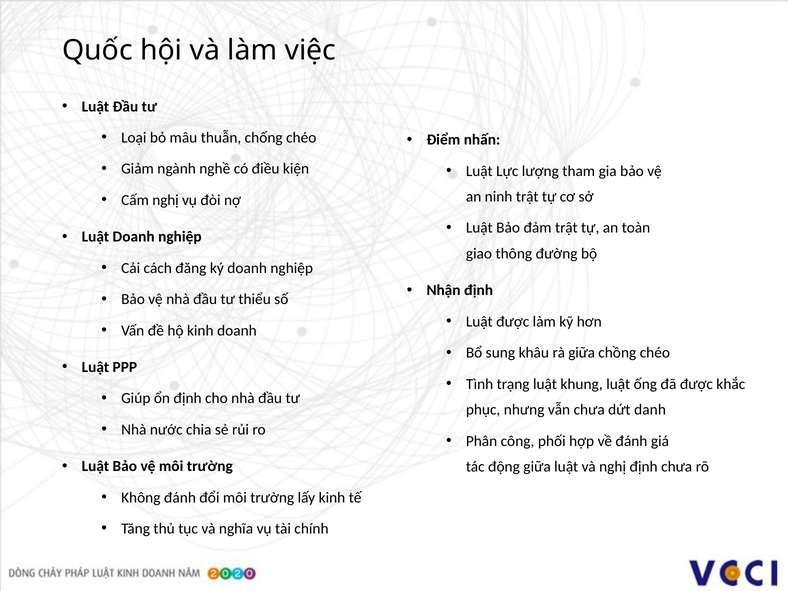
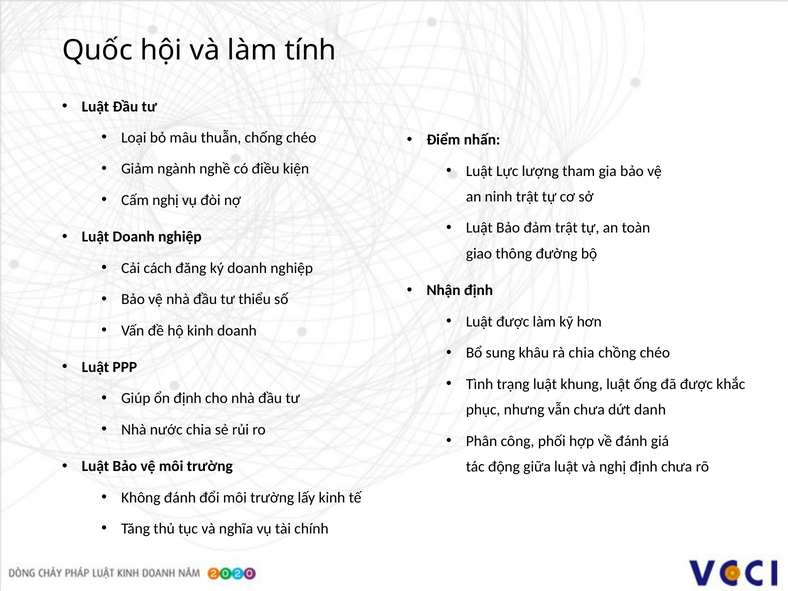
việc: việc -> tính
rà giữa: giữa -> chia
